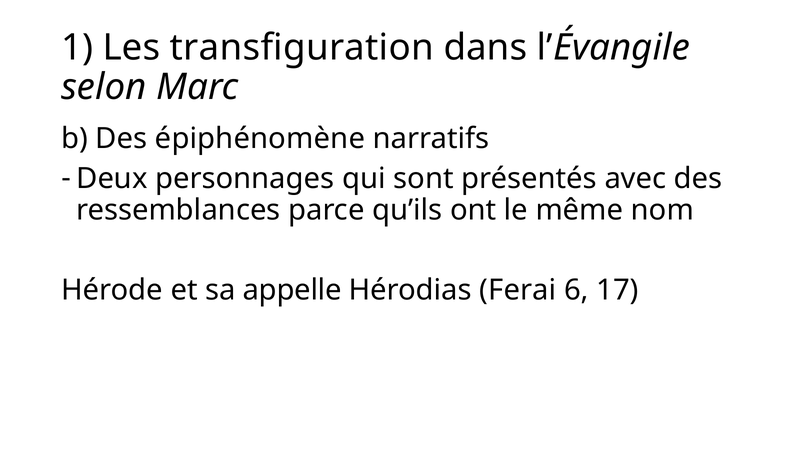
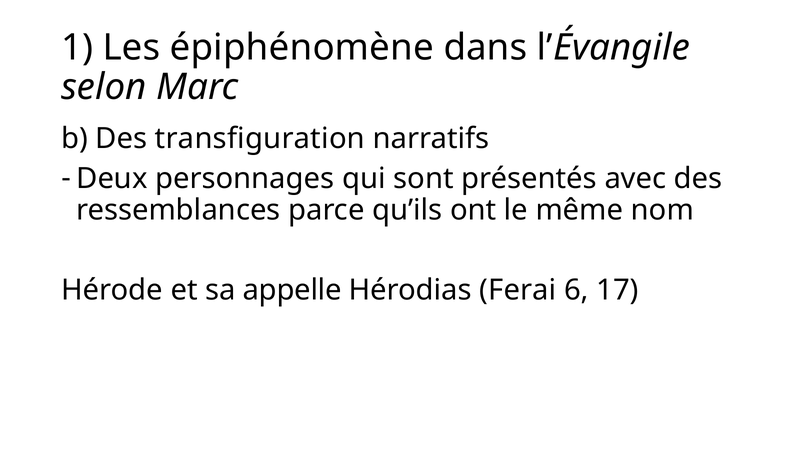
transfiguration: transfiguration -> épiphénomène
épiphénomène: épiphénomène -> transfiguration
